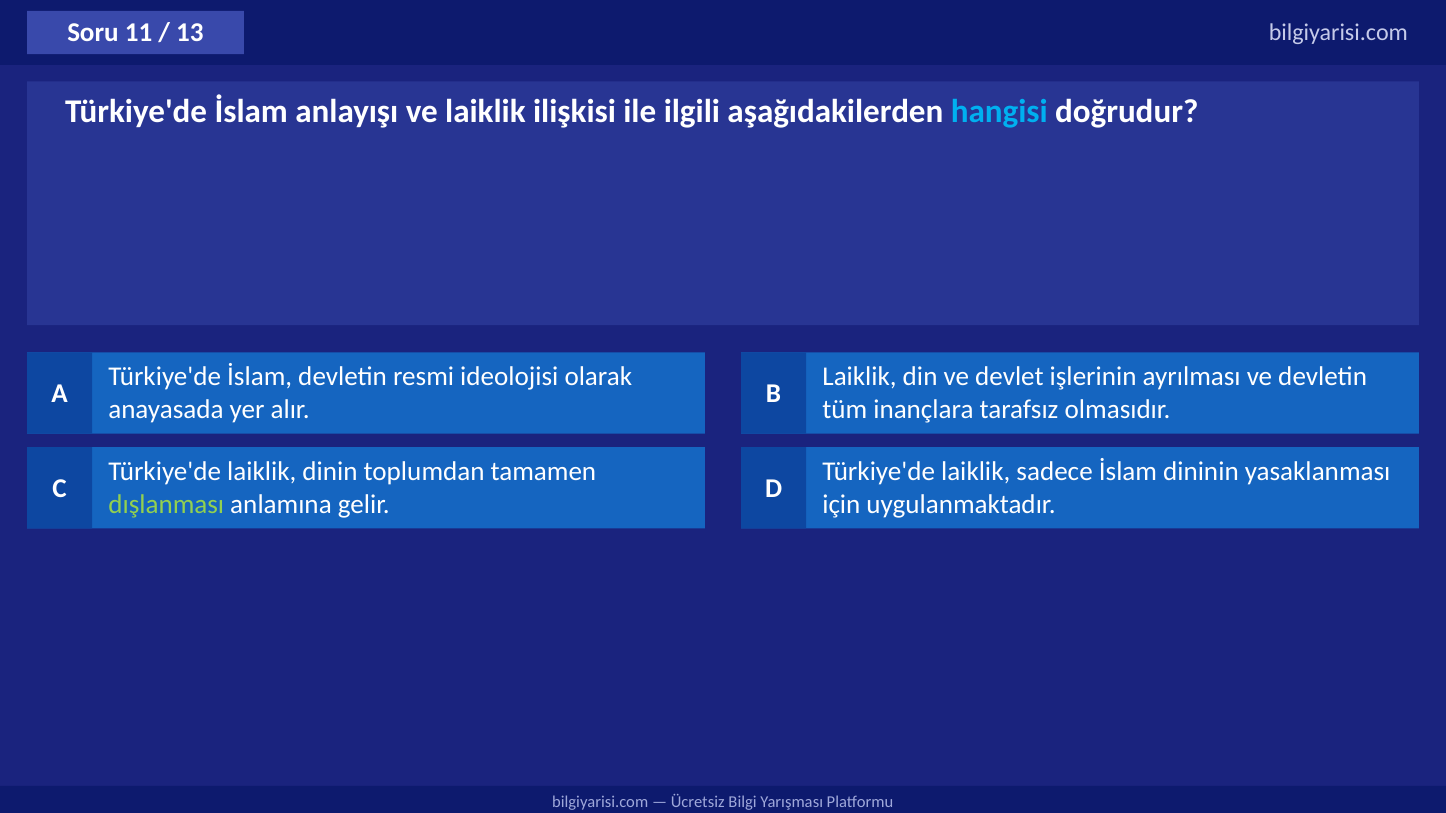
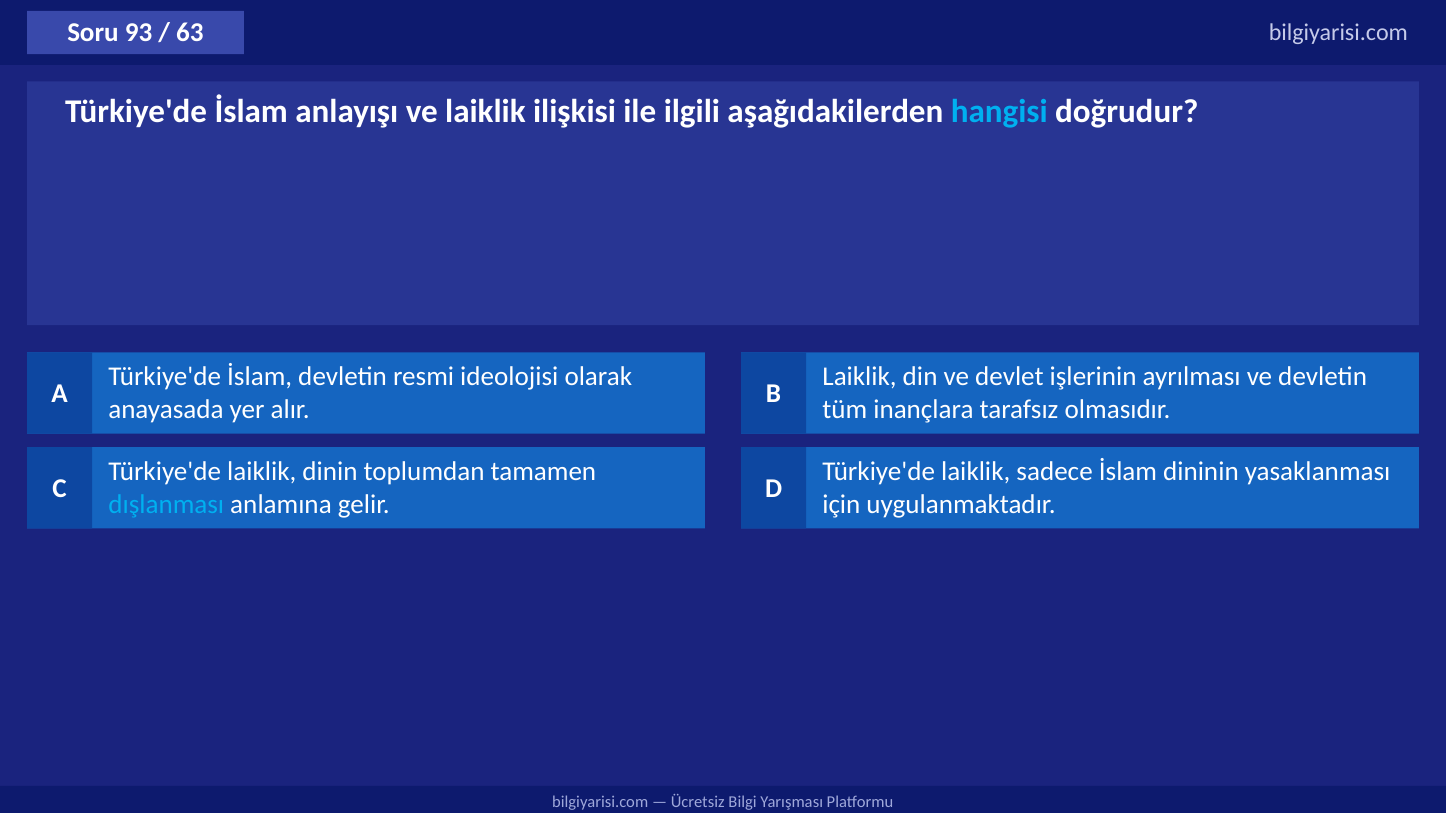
11: 11 -> 93
13: 13 -> 63
dışlanması colour: light green -> light blue
